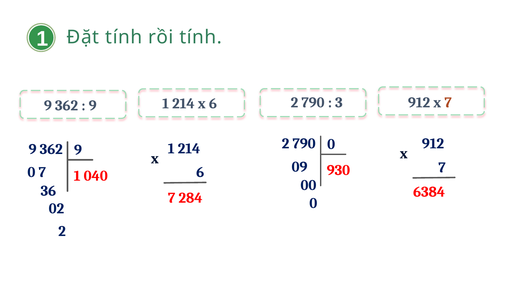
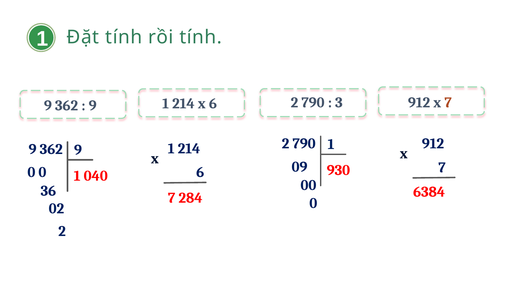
790 0: 0 -> 1
0 7: 7 -> 0
